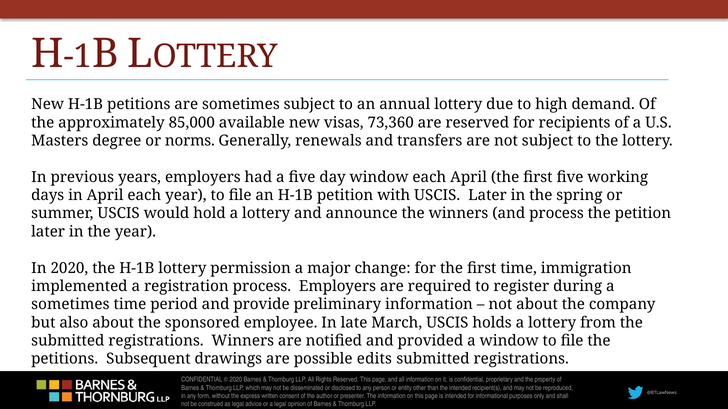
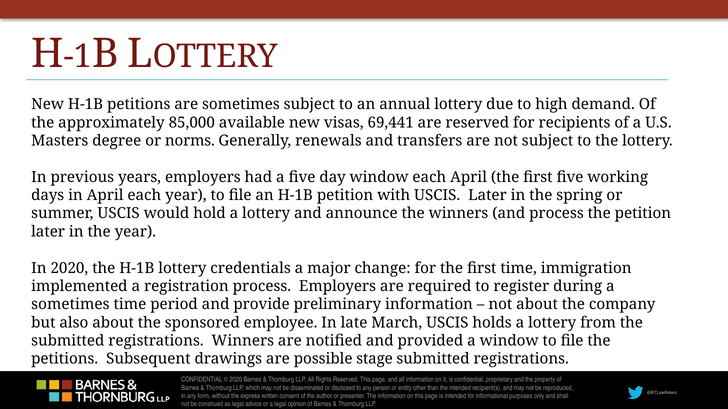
73,360: 73,360 -> 69,441
permission: permission -> credentials
edits: edits -> stage
